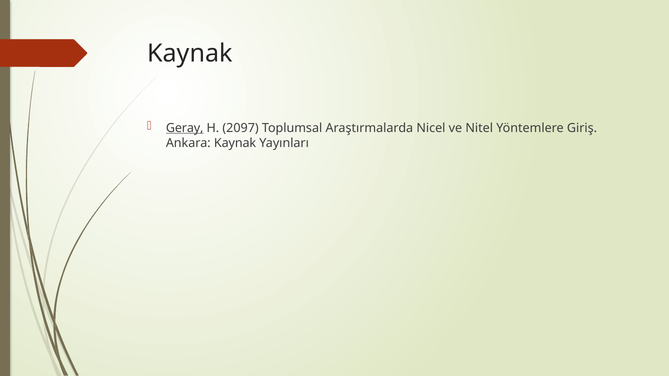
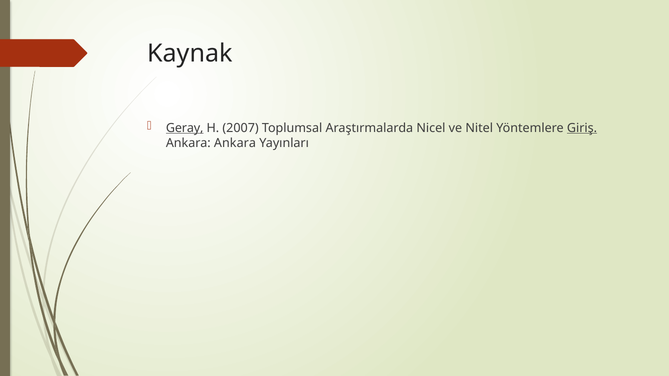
2097: 2097 -> 2007
Giriş underline: none -> present
Ankara Kaynak: Kaynak -> Ankara
